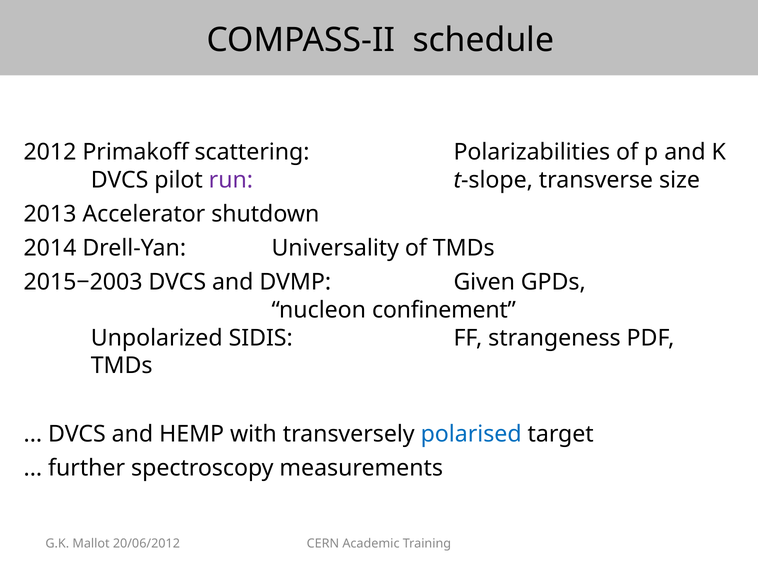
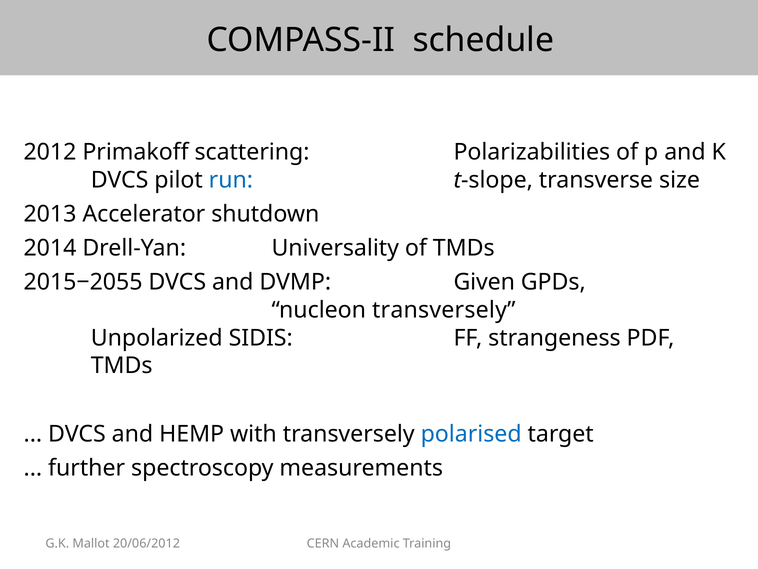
run colour: purple -> blue
2015−2003: 2015−2003 -> 2015−2055
nucleon confinement: confinement -> transversely
